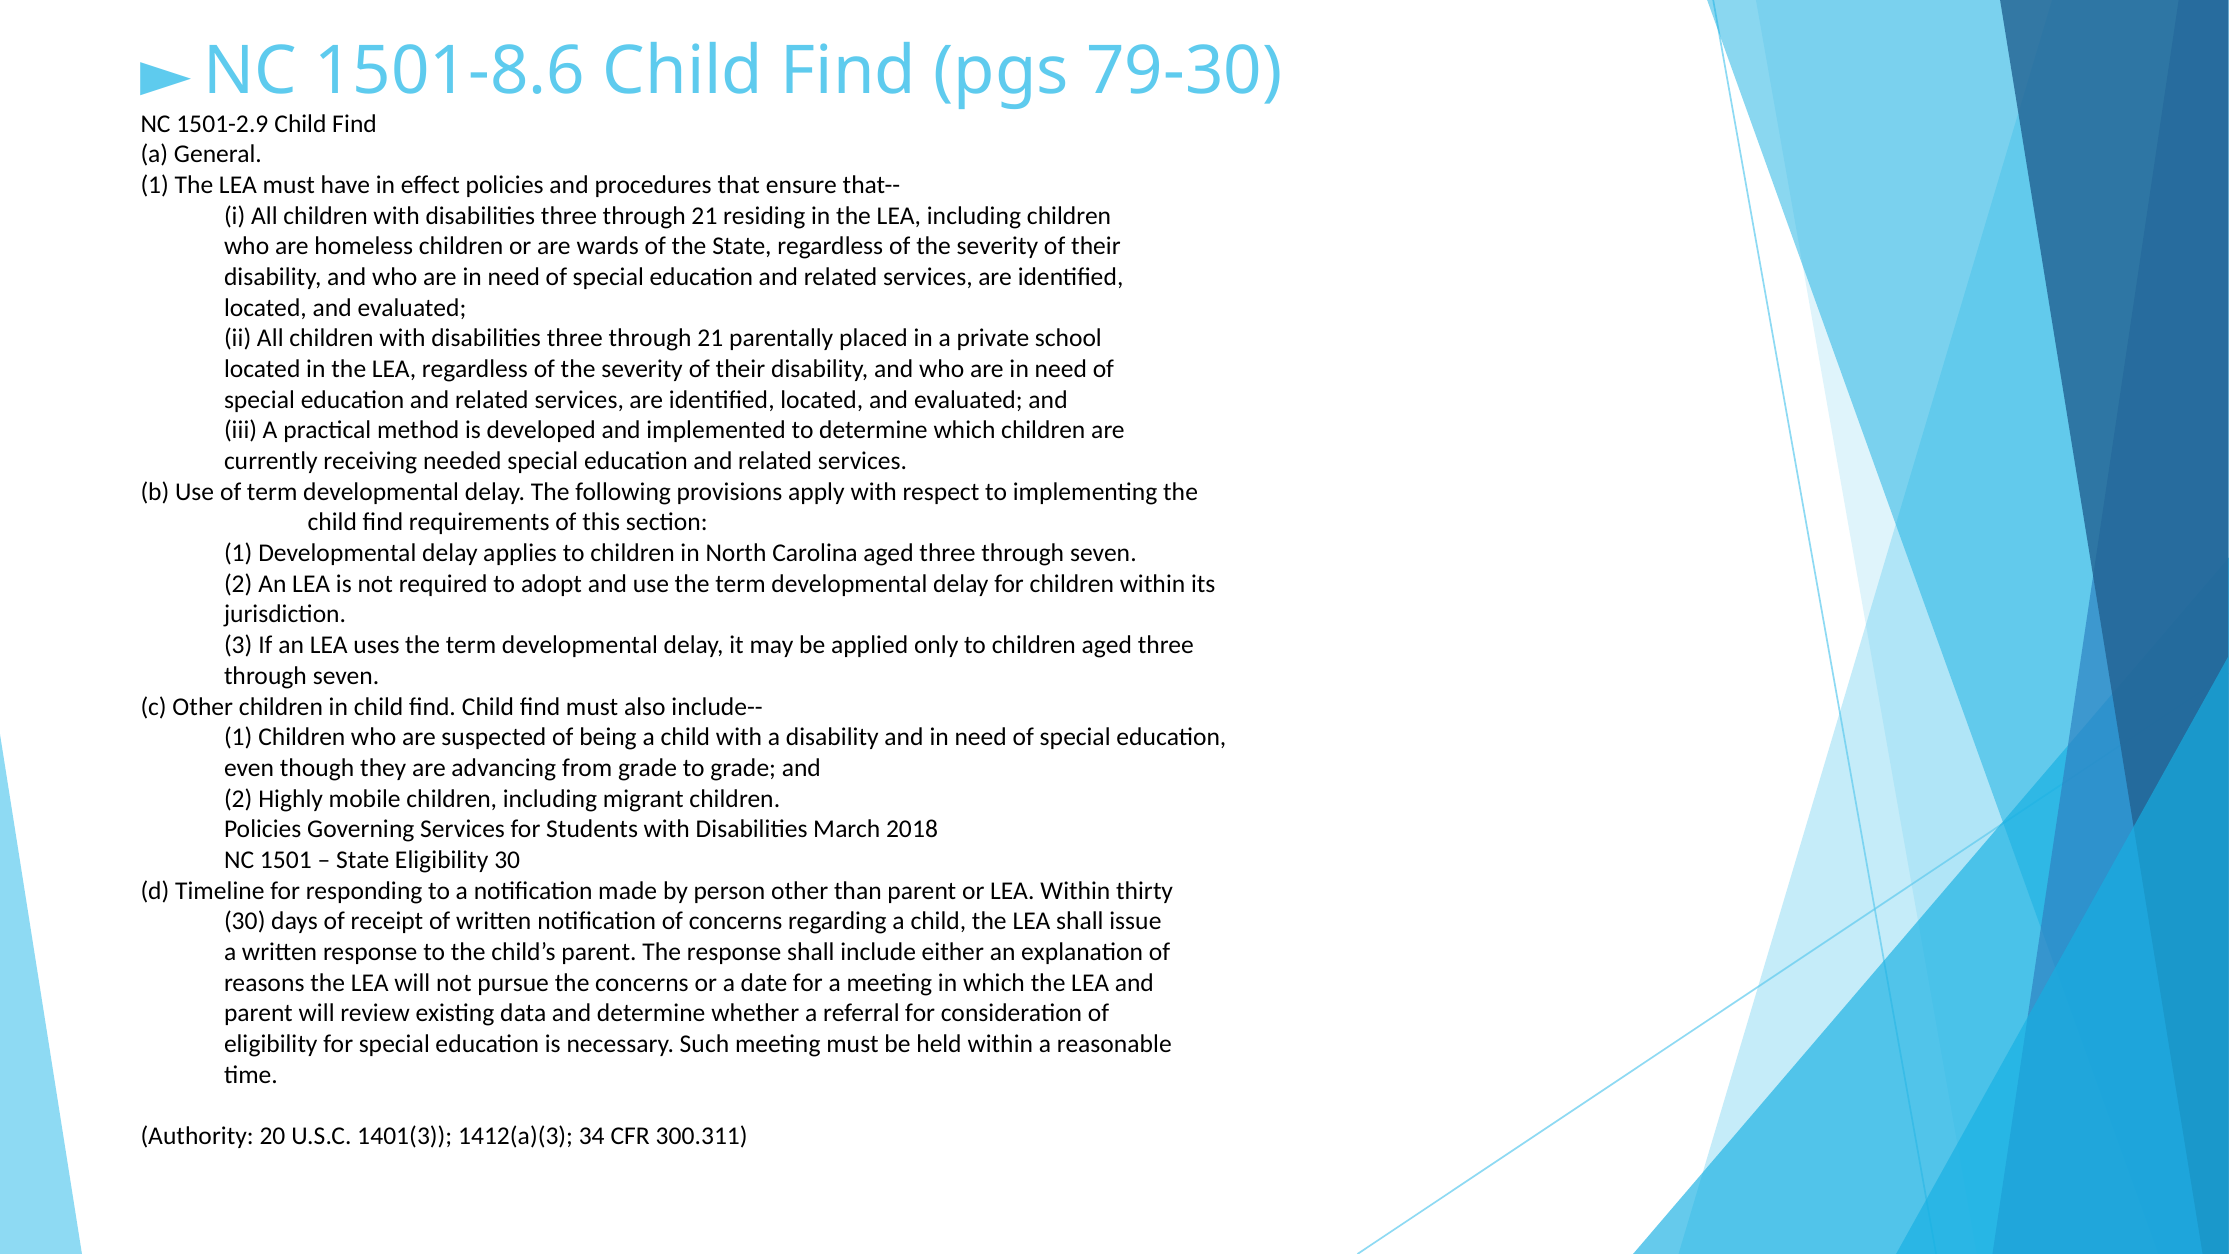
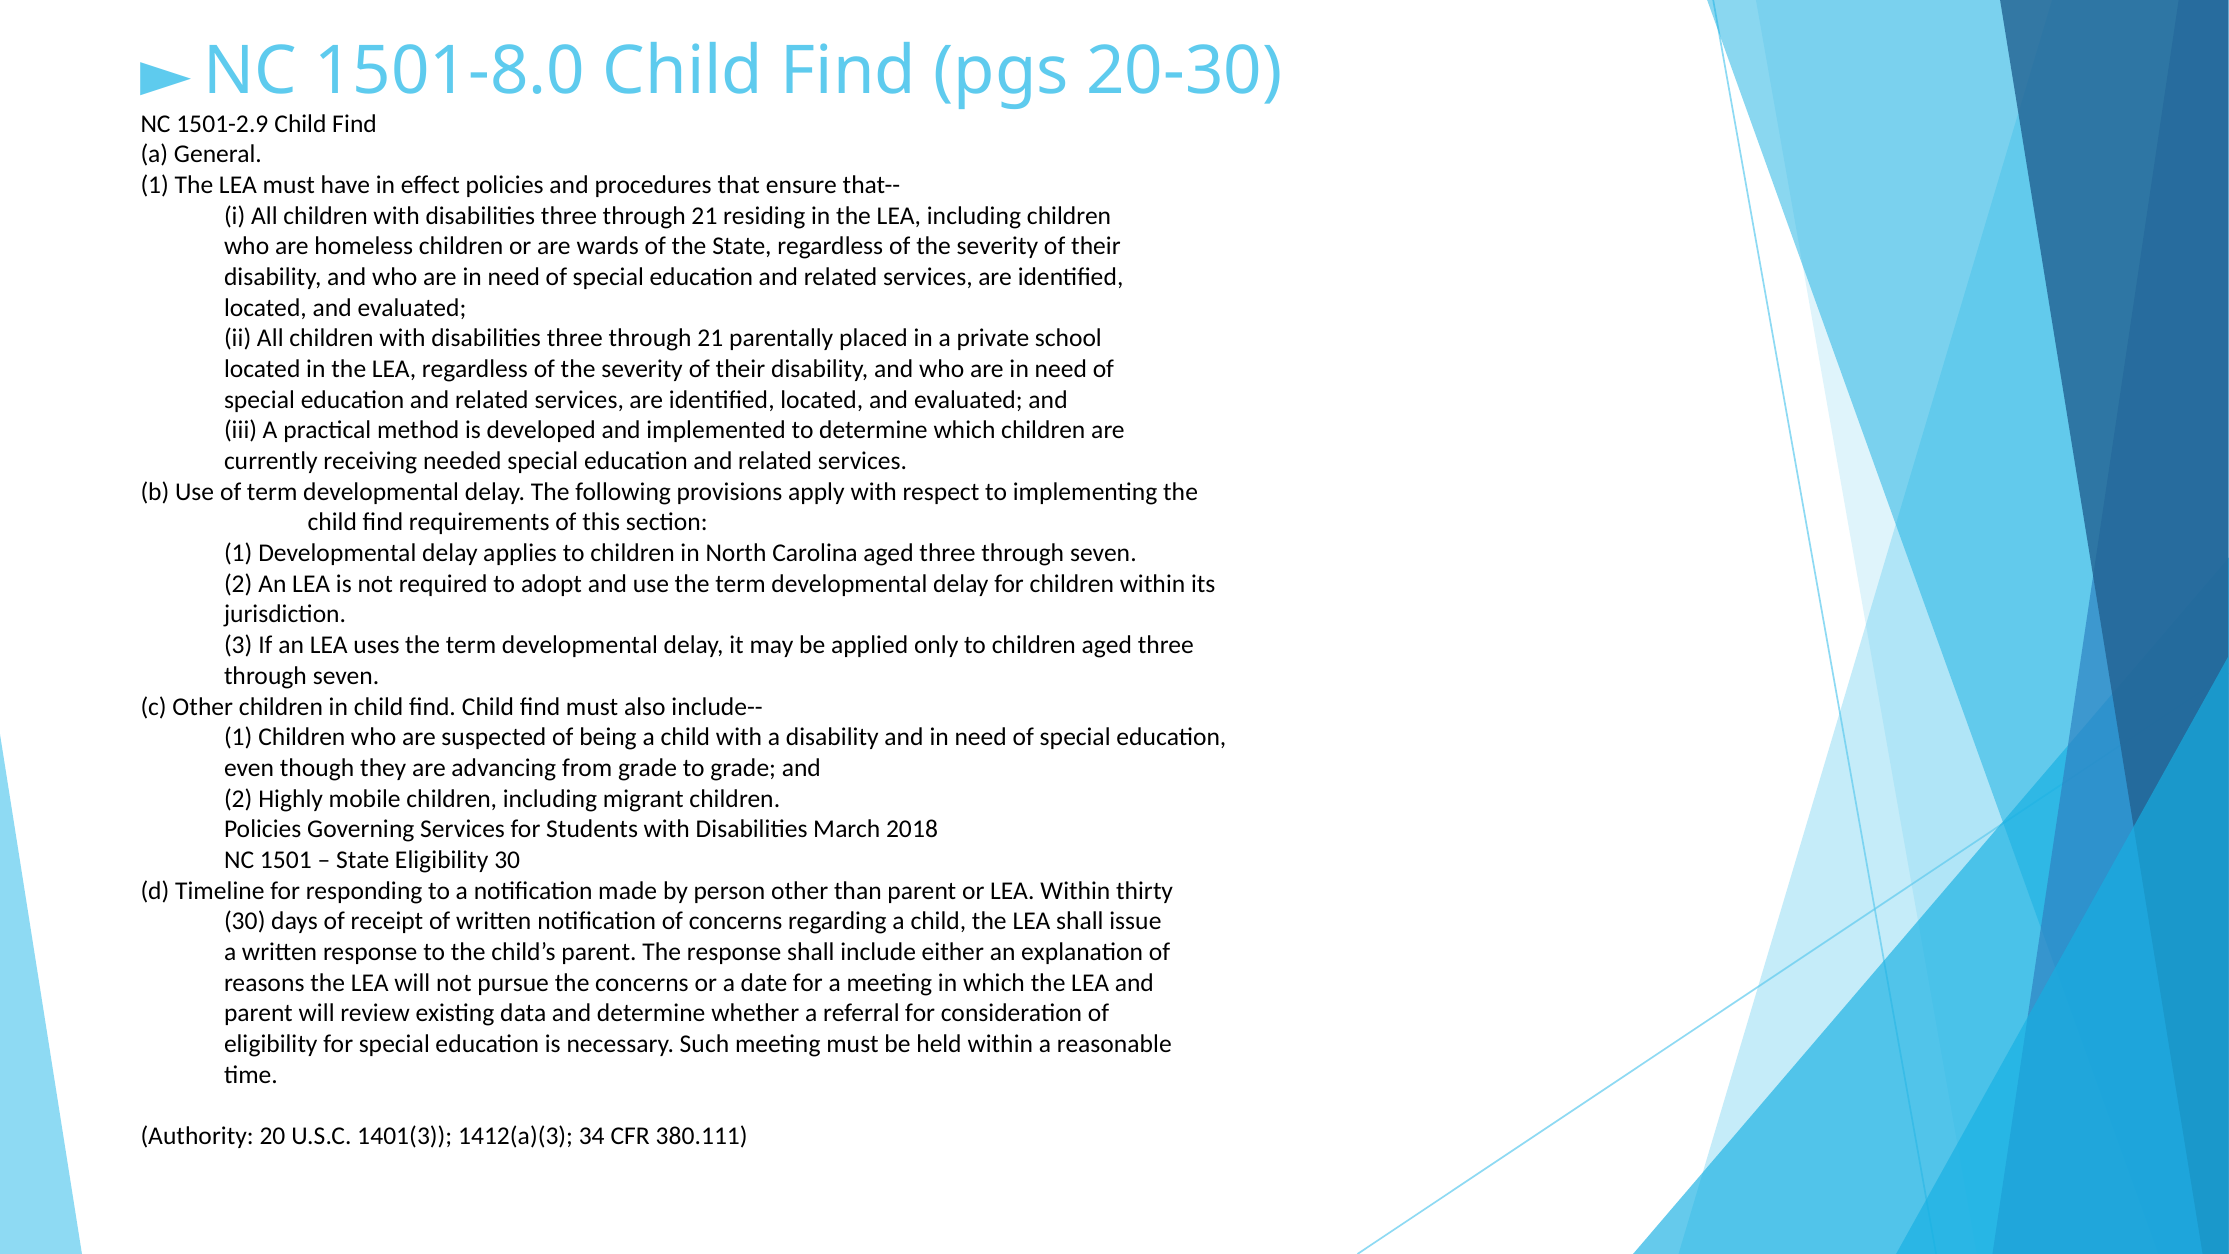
1501-8.6: 1501-8.6 -> 1501-8.0
79-30: 79-30 -> 20-30
300.311: 300.311 -> 380.111
